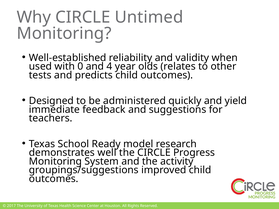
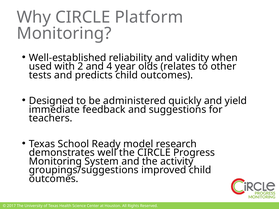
Untimed: Untimed -> Platform
0: 0 -> 2
